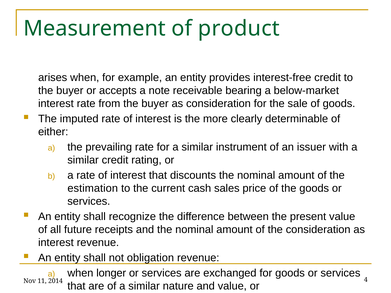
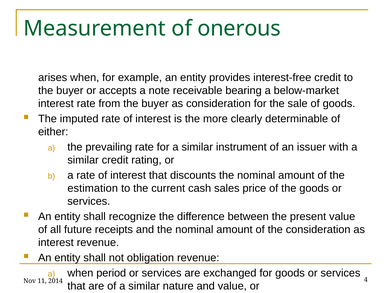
product: product -> onerous
longer: longer -> period
